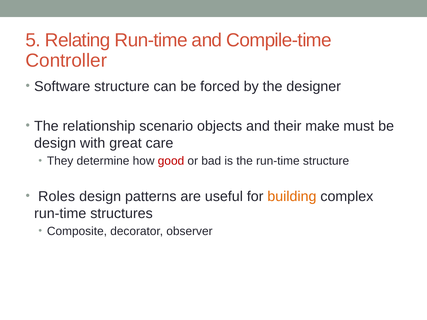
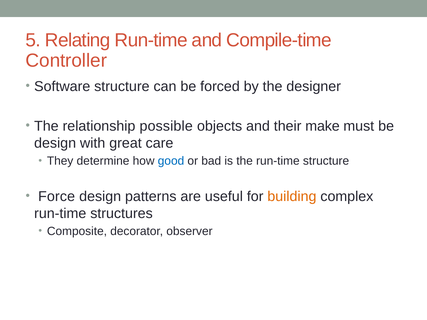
scenario: scenario -> possible
good colour: red -> blue
Roles: Roles -> Force
